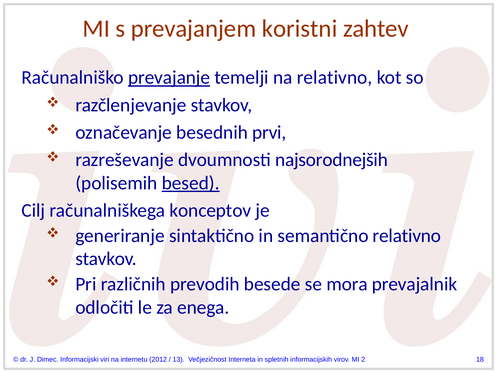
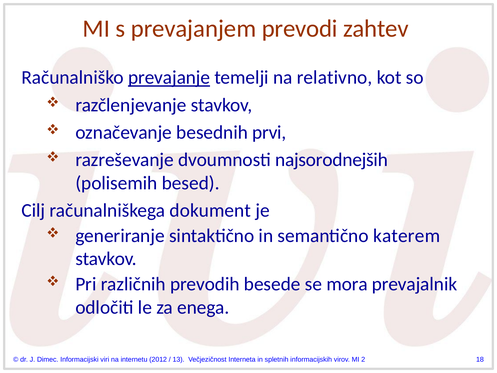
koristni: koristni -> prevodi
besed underline: present -> none
konceptov: konceptov -> dokument
semantično relativno: relativno -> katerem
